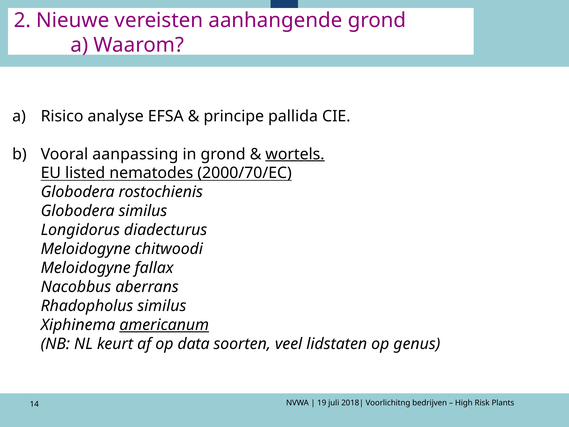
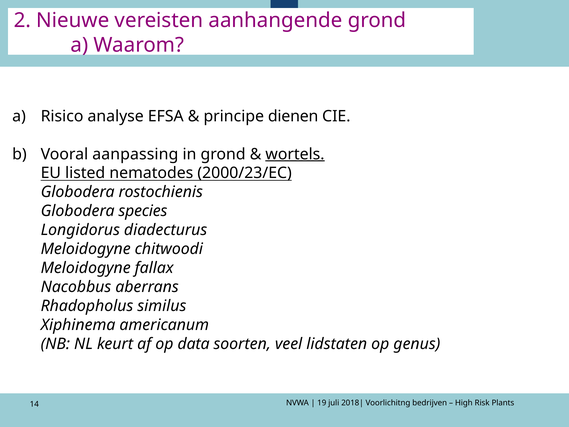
pallida: pallida -> dienen
2000/70/EC: 2000/70/EC -> 2000/23/EC
Globodera similus: similus -> species
americanum underline: present -> none
